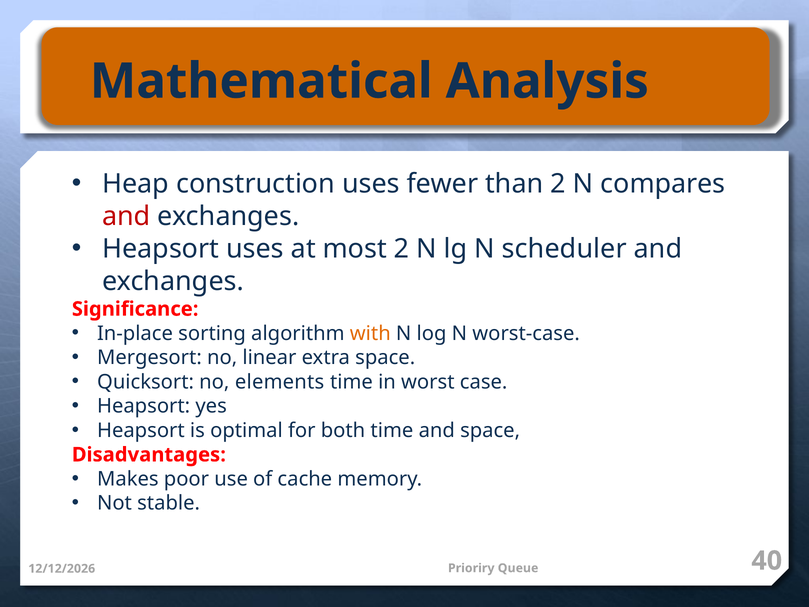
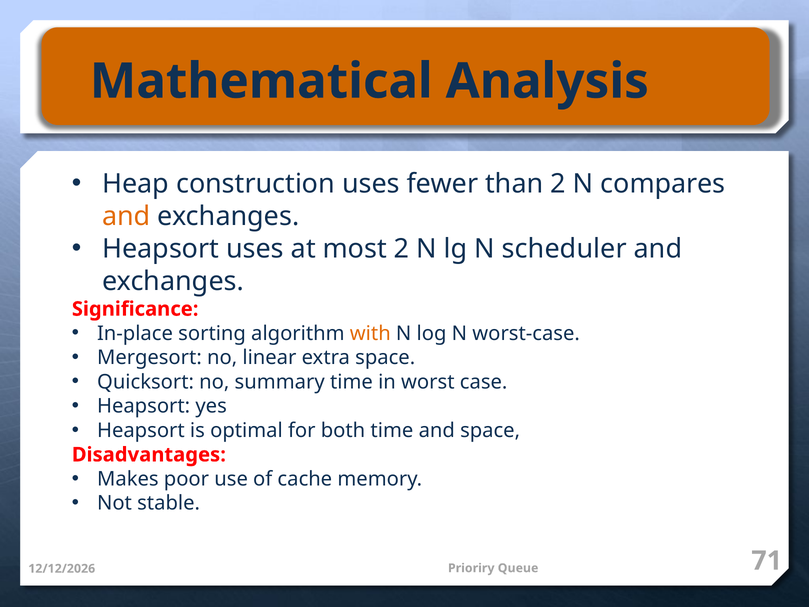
and at (126, 216) colour: red -> orange
elements: elements -> summary
40: 40 -> 71
